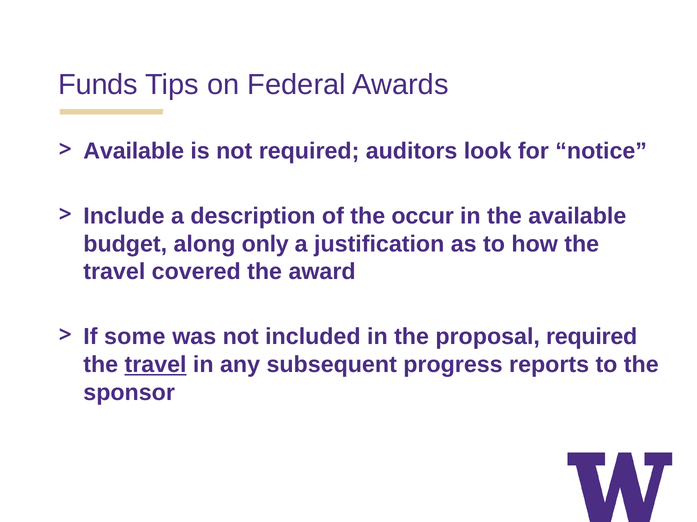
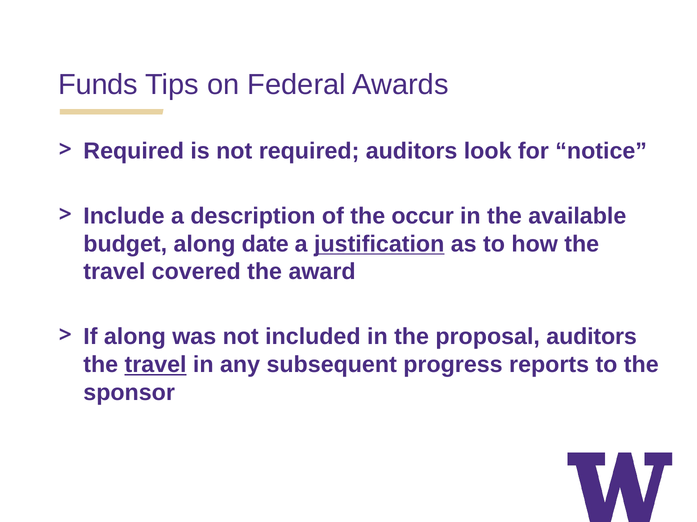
Available at (134, 151): Available -> Required
only: only -> date
justification underline: none -> present
If some: some -> along
proposal required: required -> auditors
